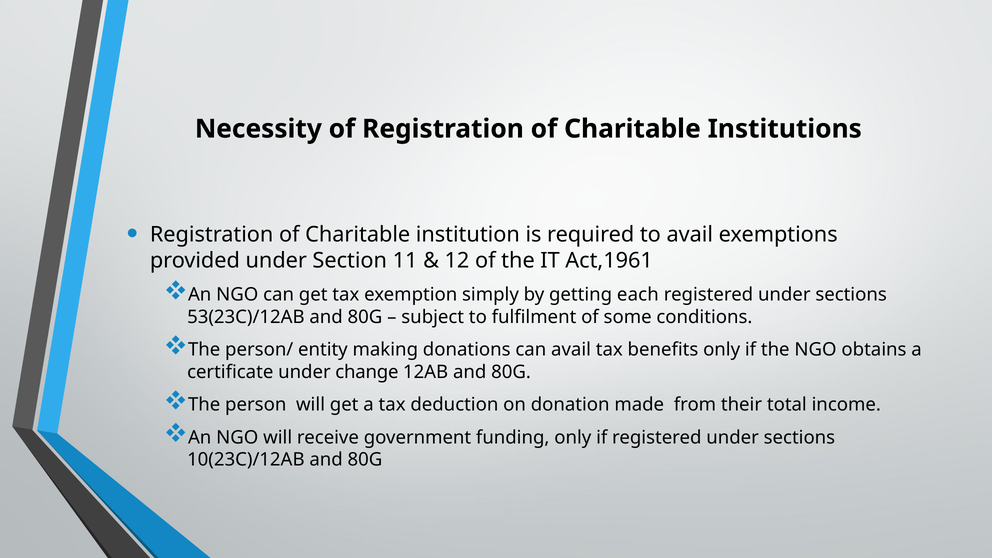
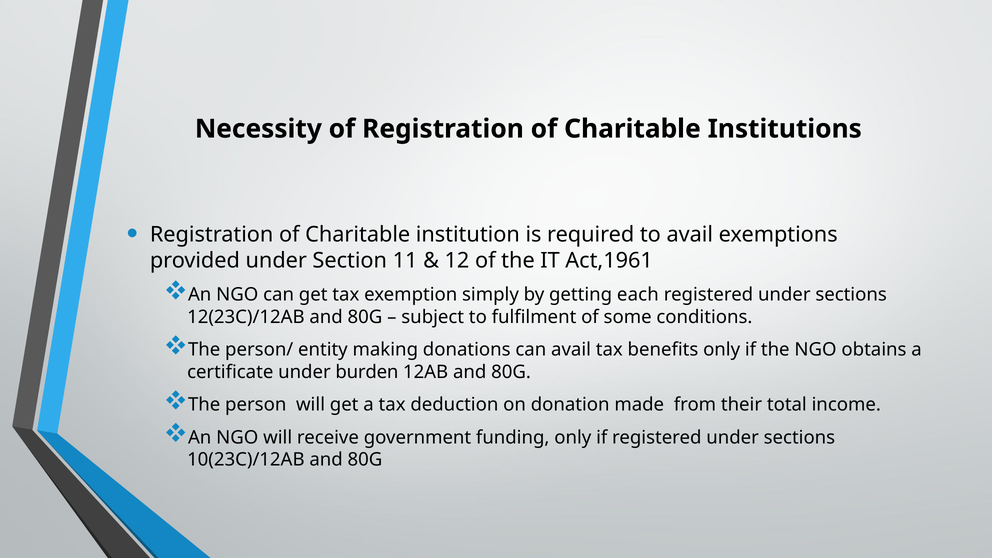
53(23C)/12AB: 53(23C)/12AB -> 12(23C)/12AB
change: change -> burden
